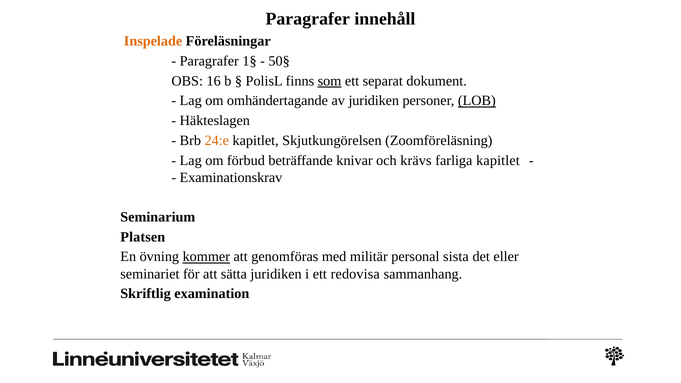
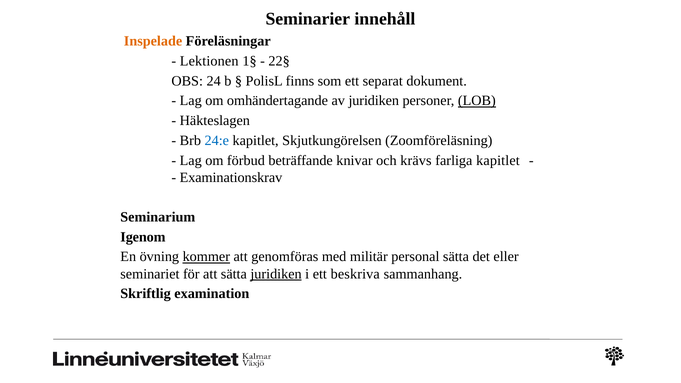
Paragrafer at (308, 19): Paragrafer -> Seminarier
Paragrafer at (209, 61): Paragrafer -> Lektionen
50§: 50§ -> 22§
16: 16 -> 24
som underline: present -> none
24:e colour: orange -> blue
Platsen: Platsen -> Igenom
personal sista: sista -> sätta
juridiken at (276, 274) underline: none -> present
redovisa: redovisa -> beskriva
